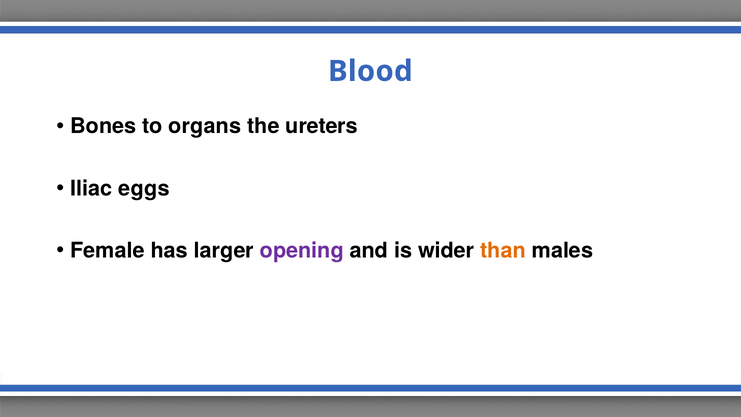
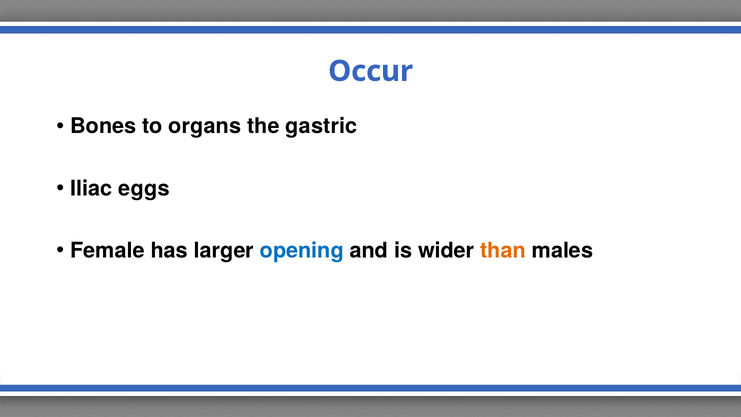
Blood: Blood -> Occur
ureters: ureters -> gastric
opening colour: purple -> blue
